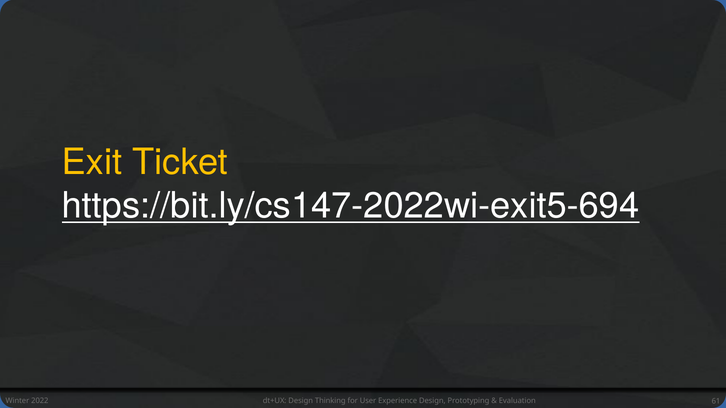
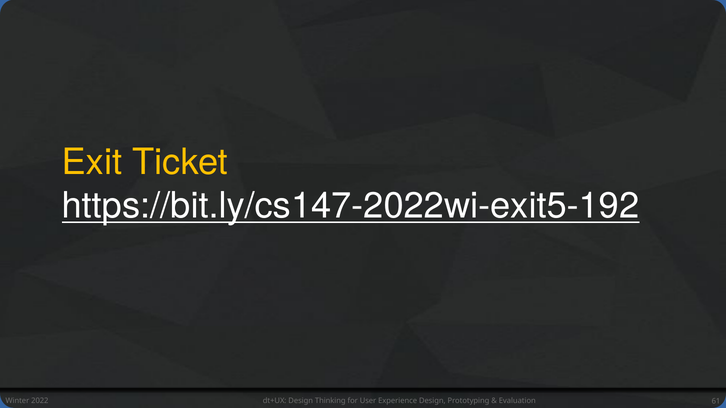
https://bit.ly/cs147-2022wi-exit5-694: https://bit.ly/cs147-2022wi-exit5-694 -> https://bit.ly/cs147-2022wi-exit5-192
